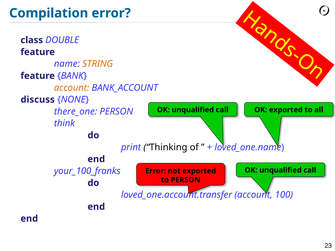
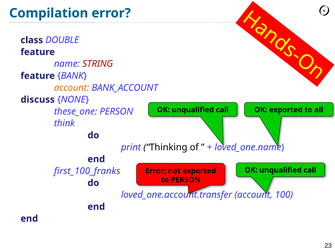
STRING colour: orange -> red
there_one: there_one -> these_one
your_100_franks: your_100_franks -> first_100_franks
